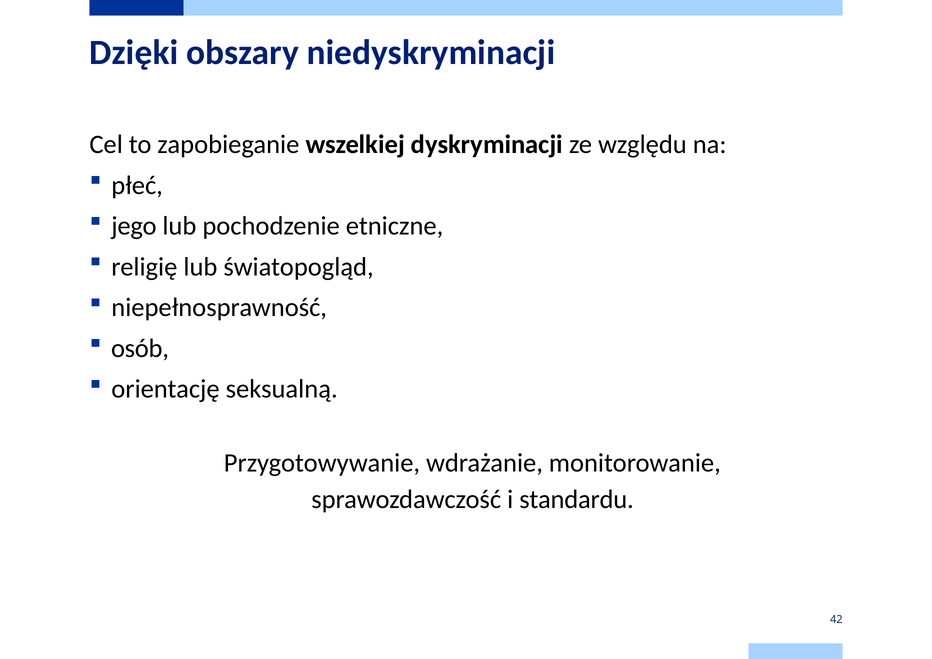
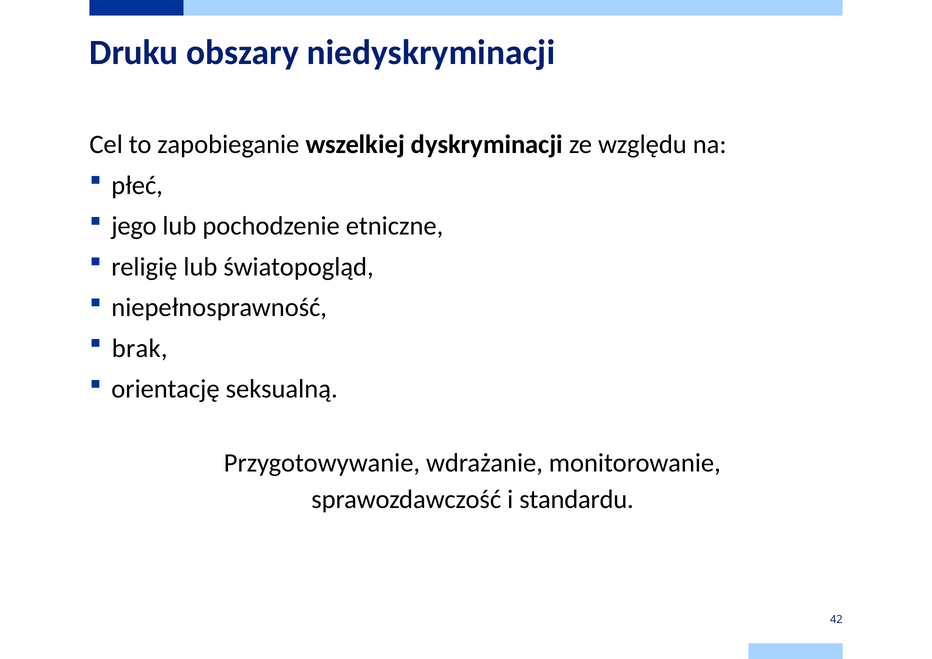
Dzięki: Dzięki -> Druku
osób: osób -> brak
